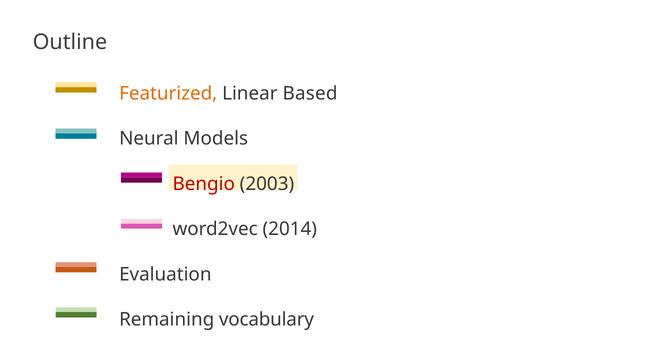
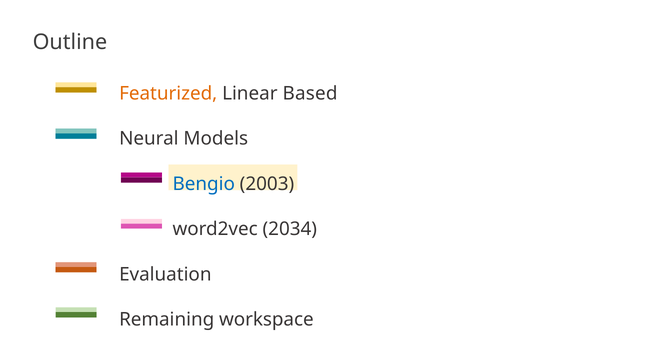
Bengio colour: red -> blue
2014: 2014 -> 2034
vocabulary: vocabulary -> workspace
